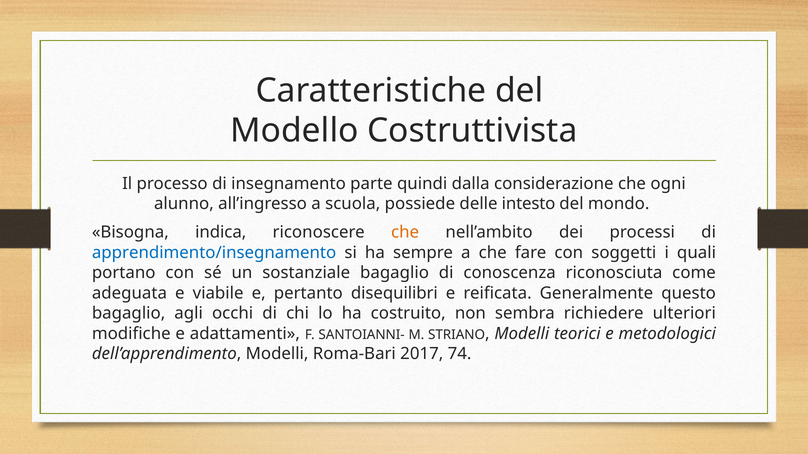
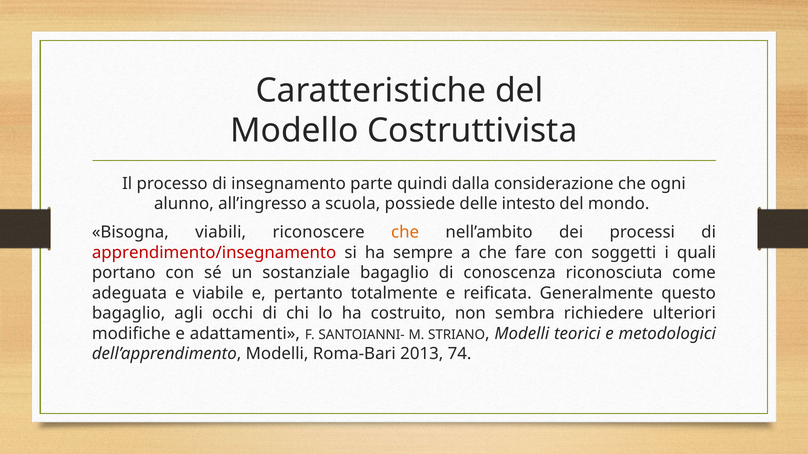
indica: indica -> viabili
apprendimento/insegnamento colour: blue -> red
disequilibri: disequilibri -> totalmente
2017: 2017 -> 2013
